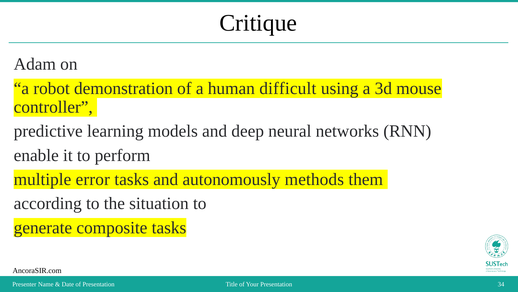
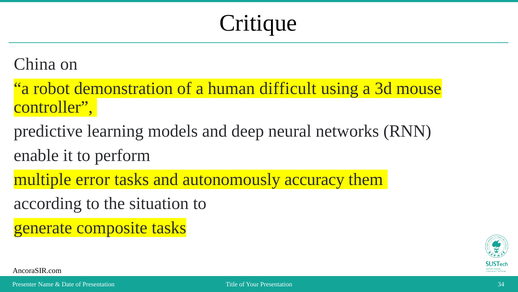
Adam: Adam -> China
methods: methods -> accuracy
